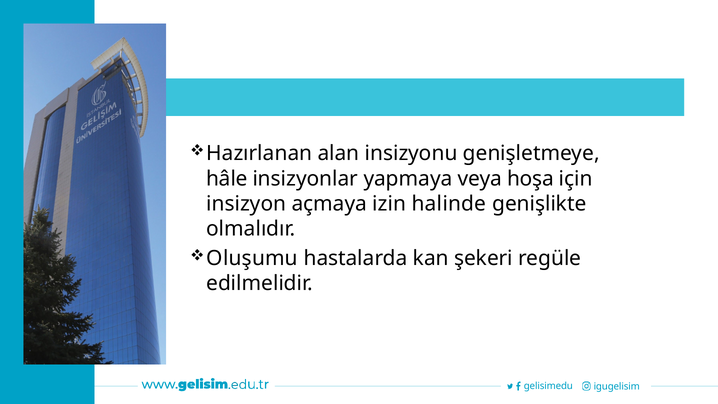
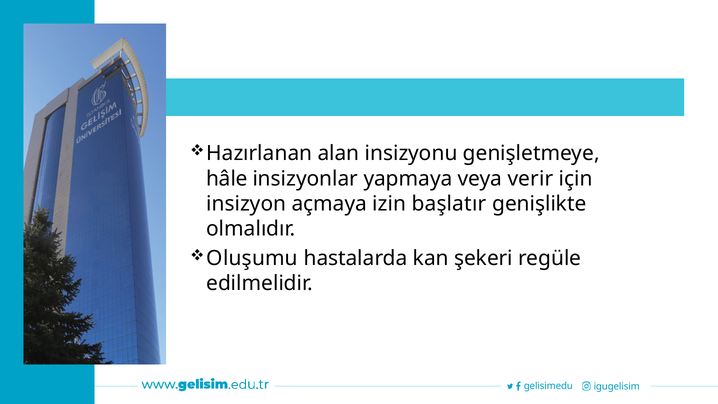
hoşa: hoşa -> verir
halinde: halinde -> başlatır
